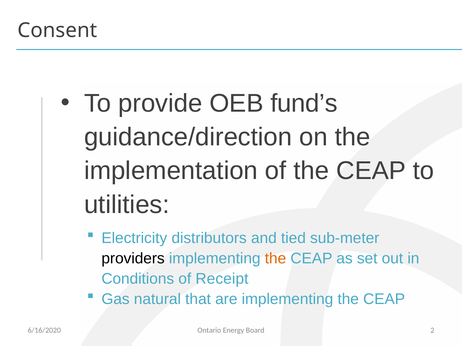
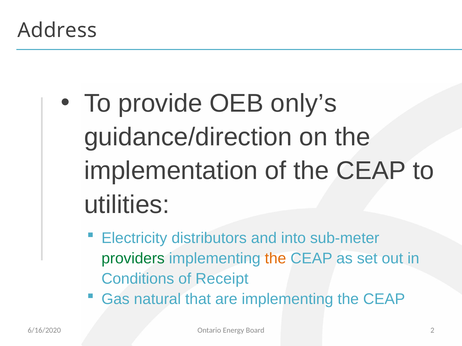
Consent: Consent -> Address
fund’s: fund’s -> only’s
tied: tied -> into
providers colour: black -> green
